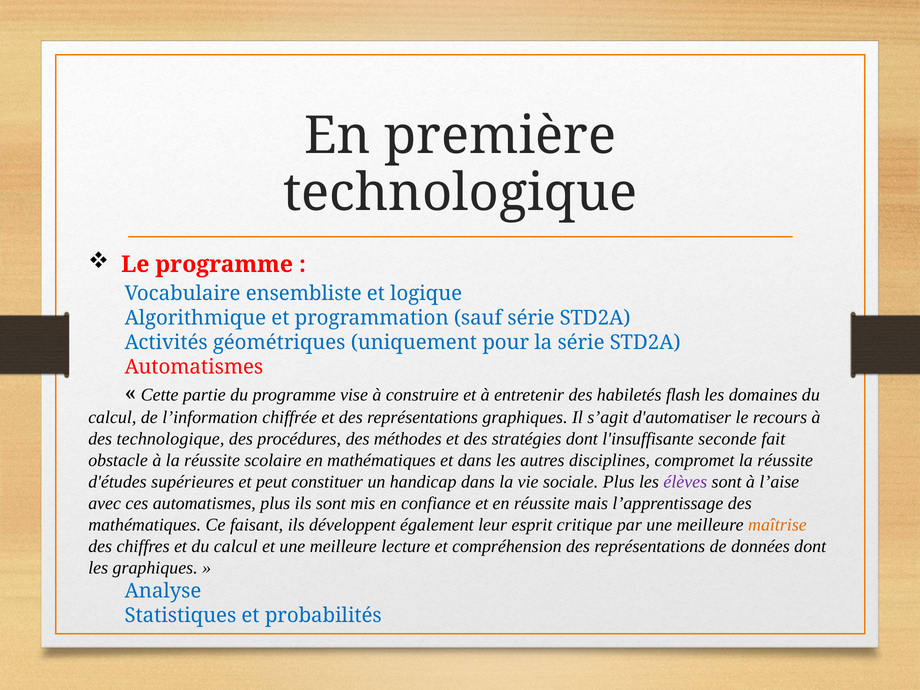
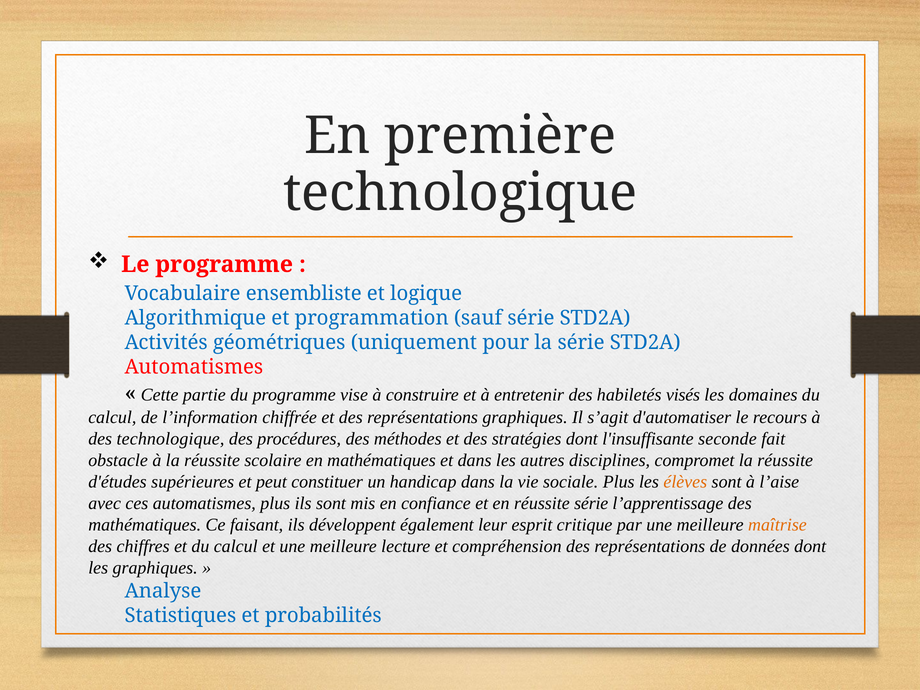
flash: flash -> visés
élèves colour: purple -> orange
réussite mais: mais -> série
